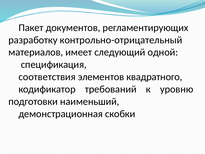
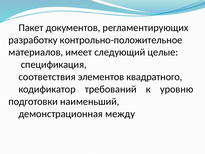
контрольно-отрицательный: контрольно-отрицательный -> контрольно-положительное
одной: одной -> целые
скобки: скобки -> между
